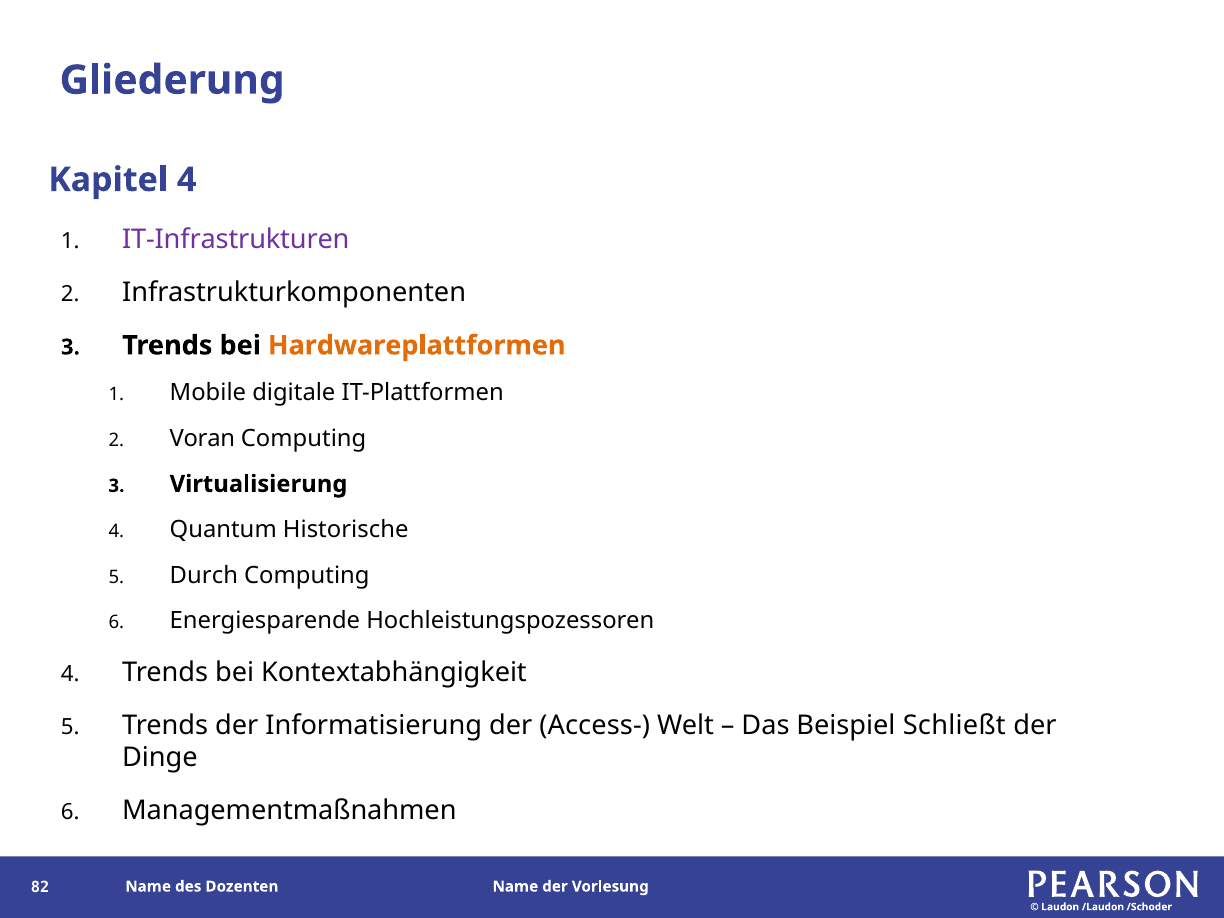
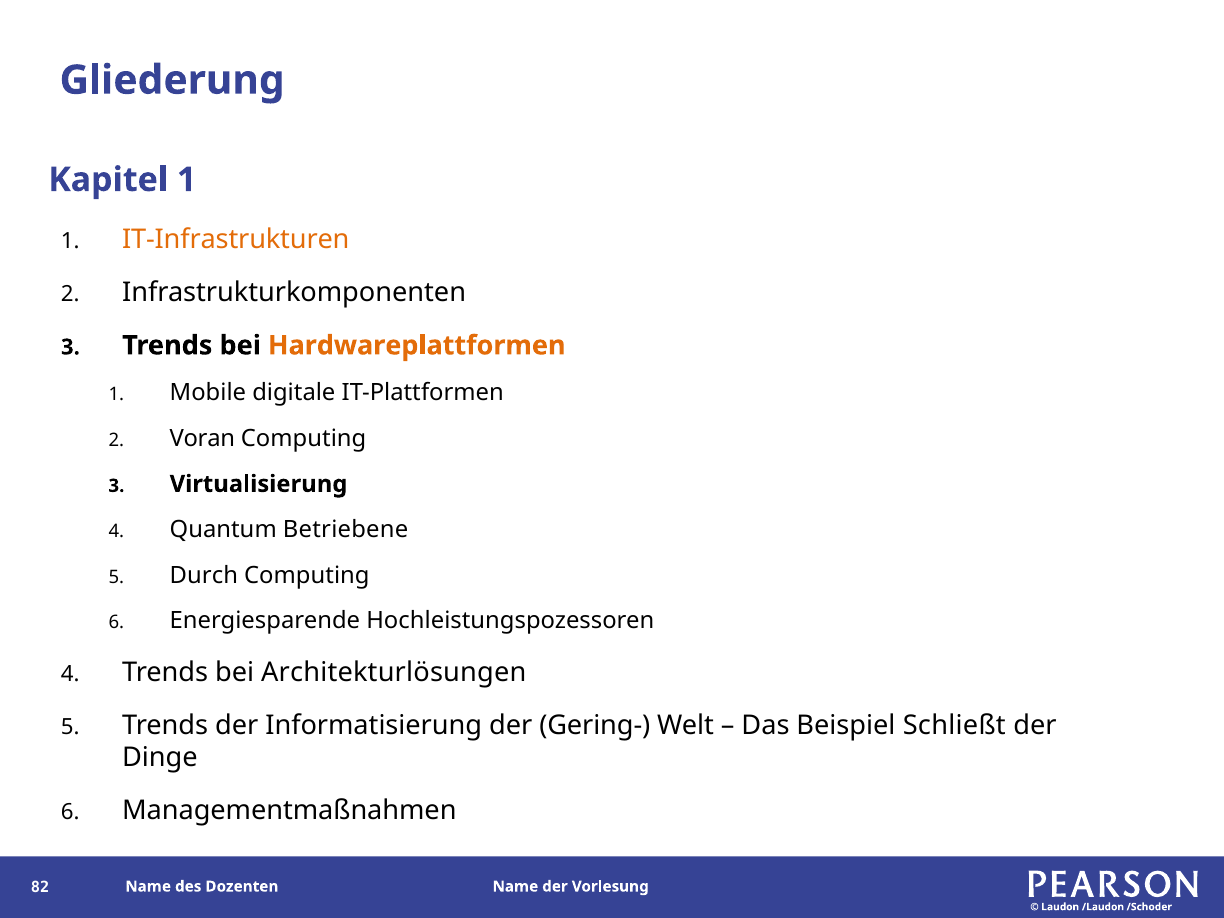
Kapitel 4: 4 -> 1
IT-Infrastrukturen colour: purple -> orange
Historische: Historische -> Betriebene
Kontextabhängigkeit: Kontextabhängigkeit -> Architekturlösungen
Access-: Access- -> Gering-
